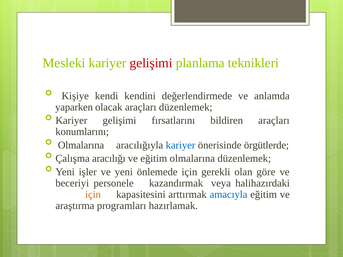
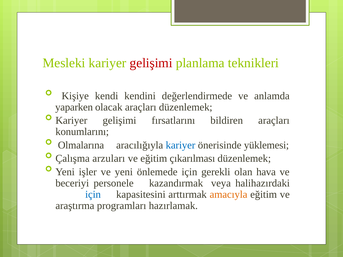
örgütlerde: örgütlerde -> yüklemesi
aracılığı: aracılığı -> arzuları
eğitim olmalarına: olmalarına -> çıkarılması
göre: göre -> hava
için at (93, 195) colour: orange -> blue
amacıyla colour: blue -> orange
